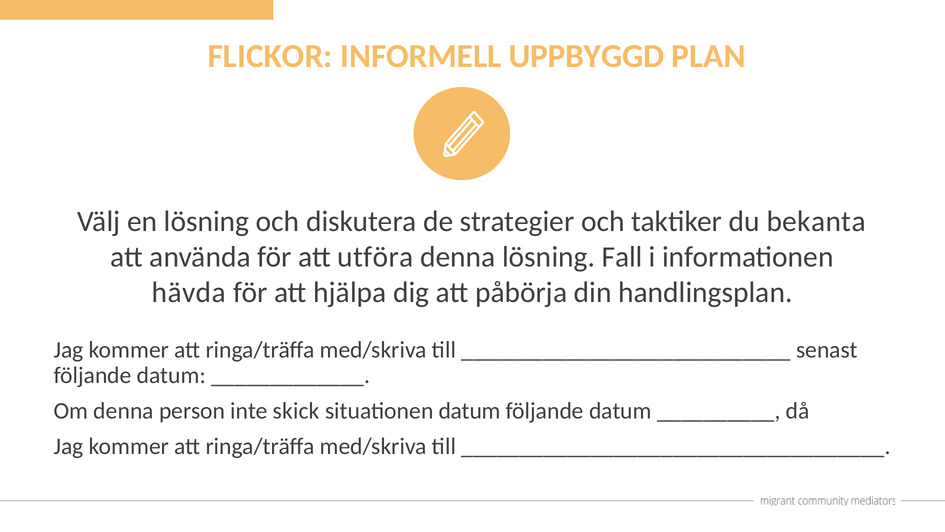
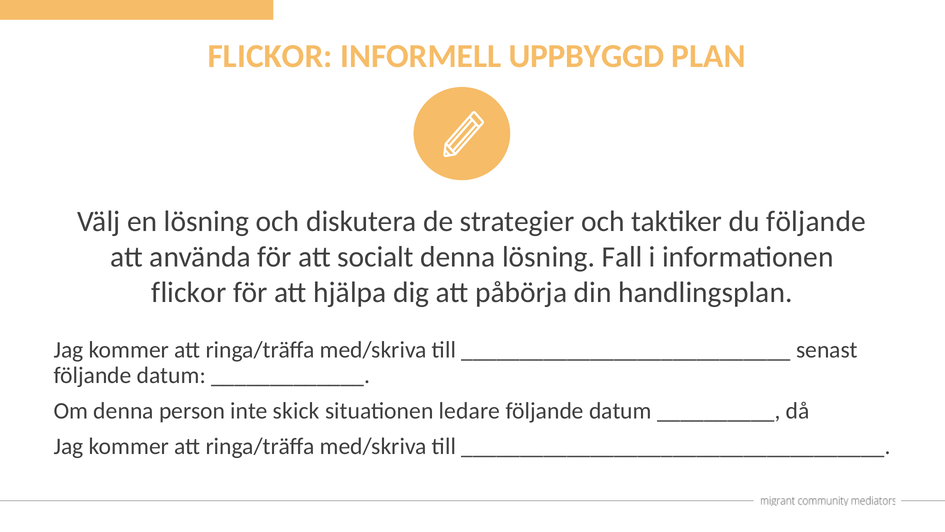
du bekanta: bekanta -> följande
utföra: utföra -> socialt
hävda at (189, 292): hävda -> flickor
situationen datum: datum -> ledare
